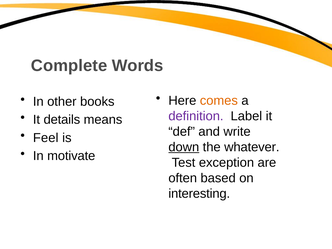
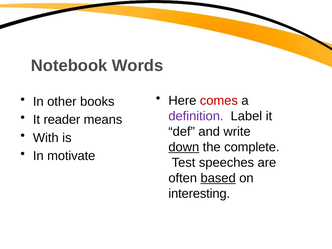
Complete: Complete -> Notebook
comes colour: orange -> red
details: details -> reader
Feel: Feel -> With
whatever: whatever -> complete
exception: exception -> speeches
based underline: none -> present
